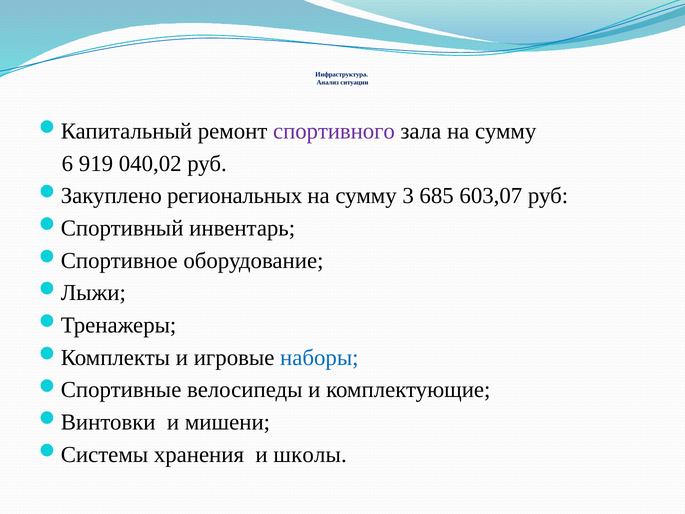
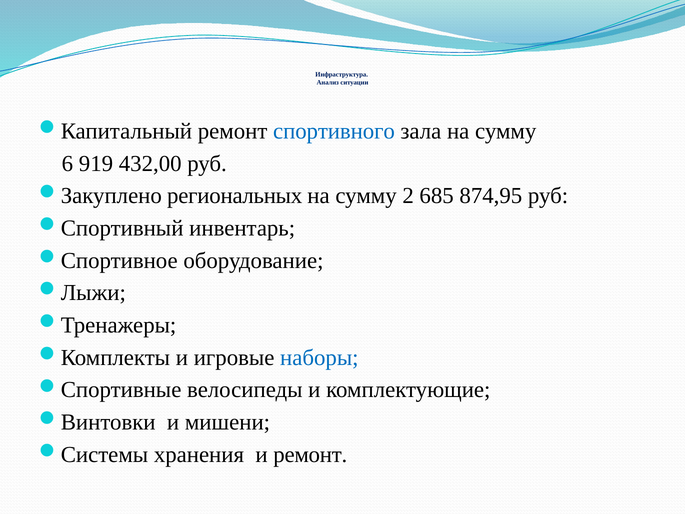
спортивного colour: purple -> blue
040,02: 040,02 -> 432,00
3: 3 -> 2
603,07: 603,07 -> 874,95
и школы: школы -> ремонт
